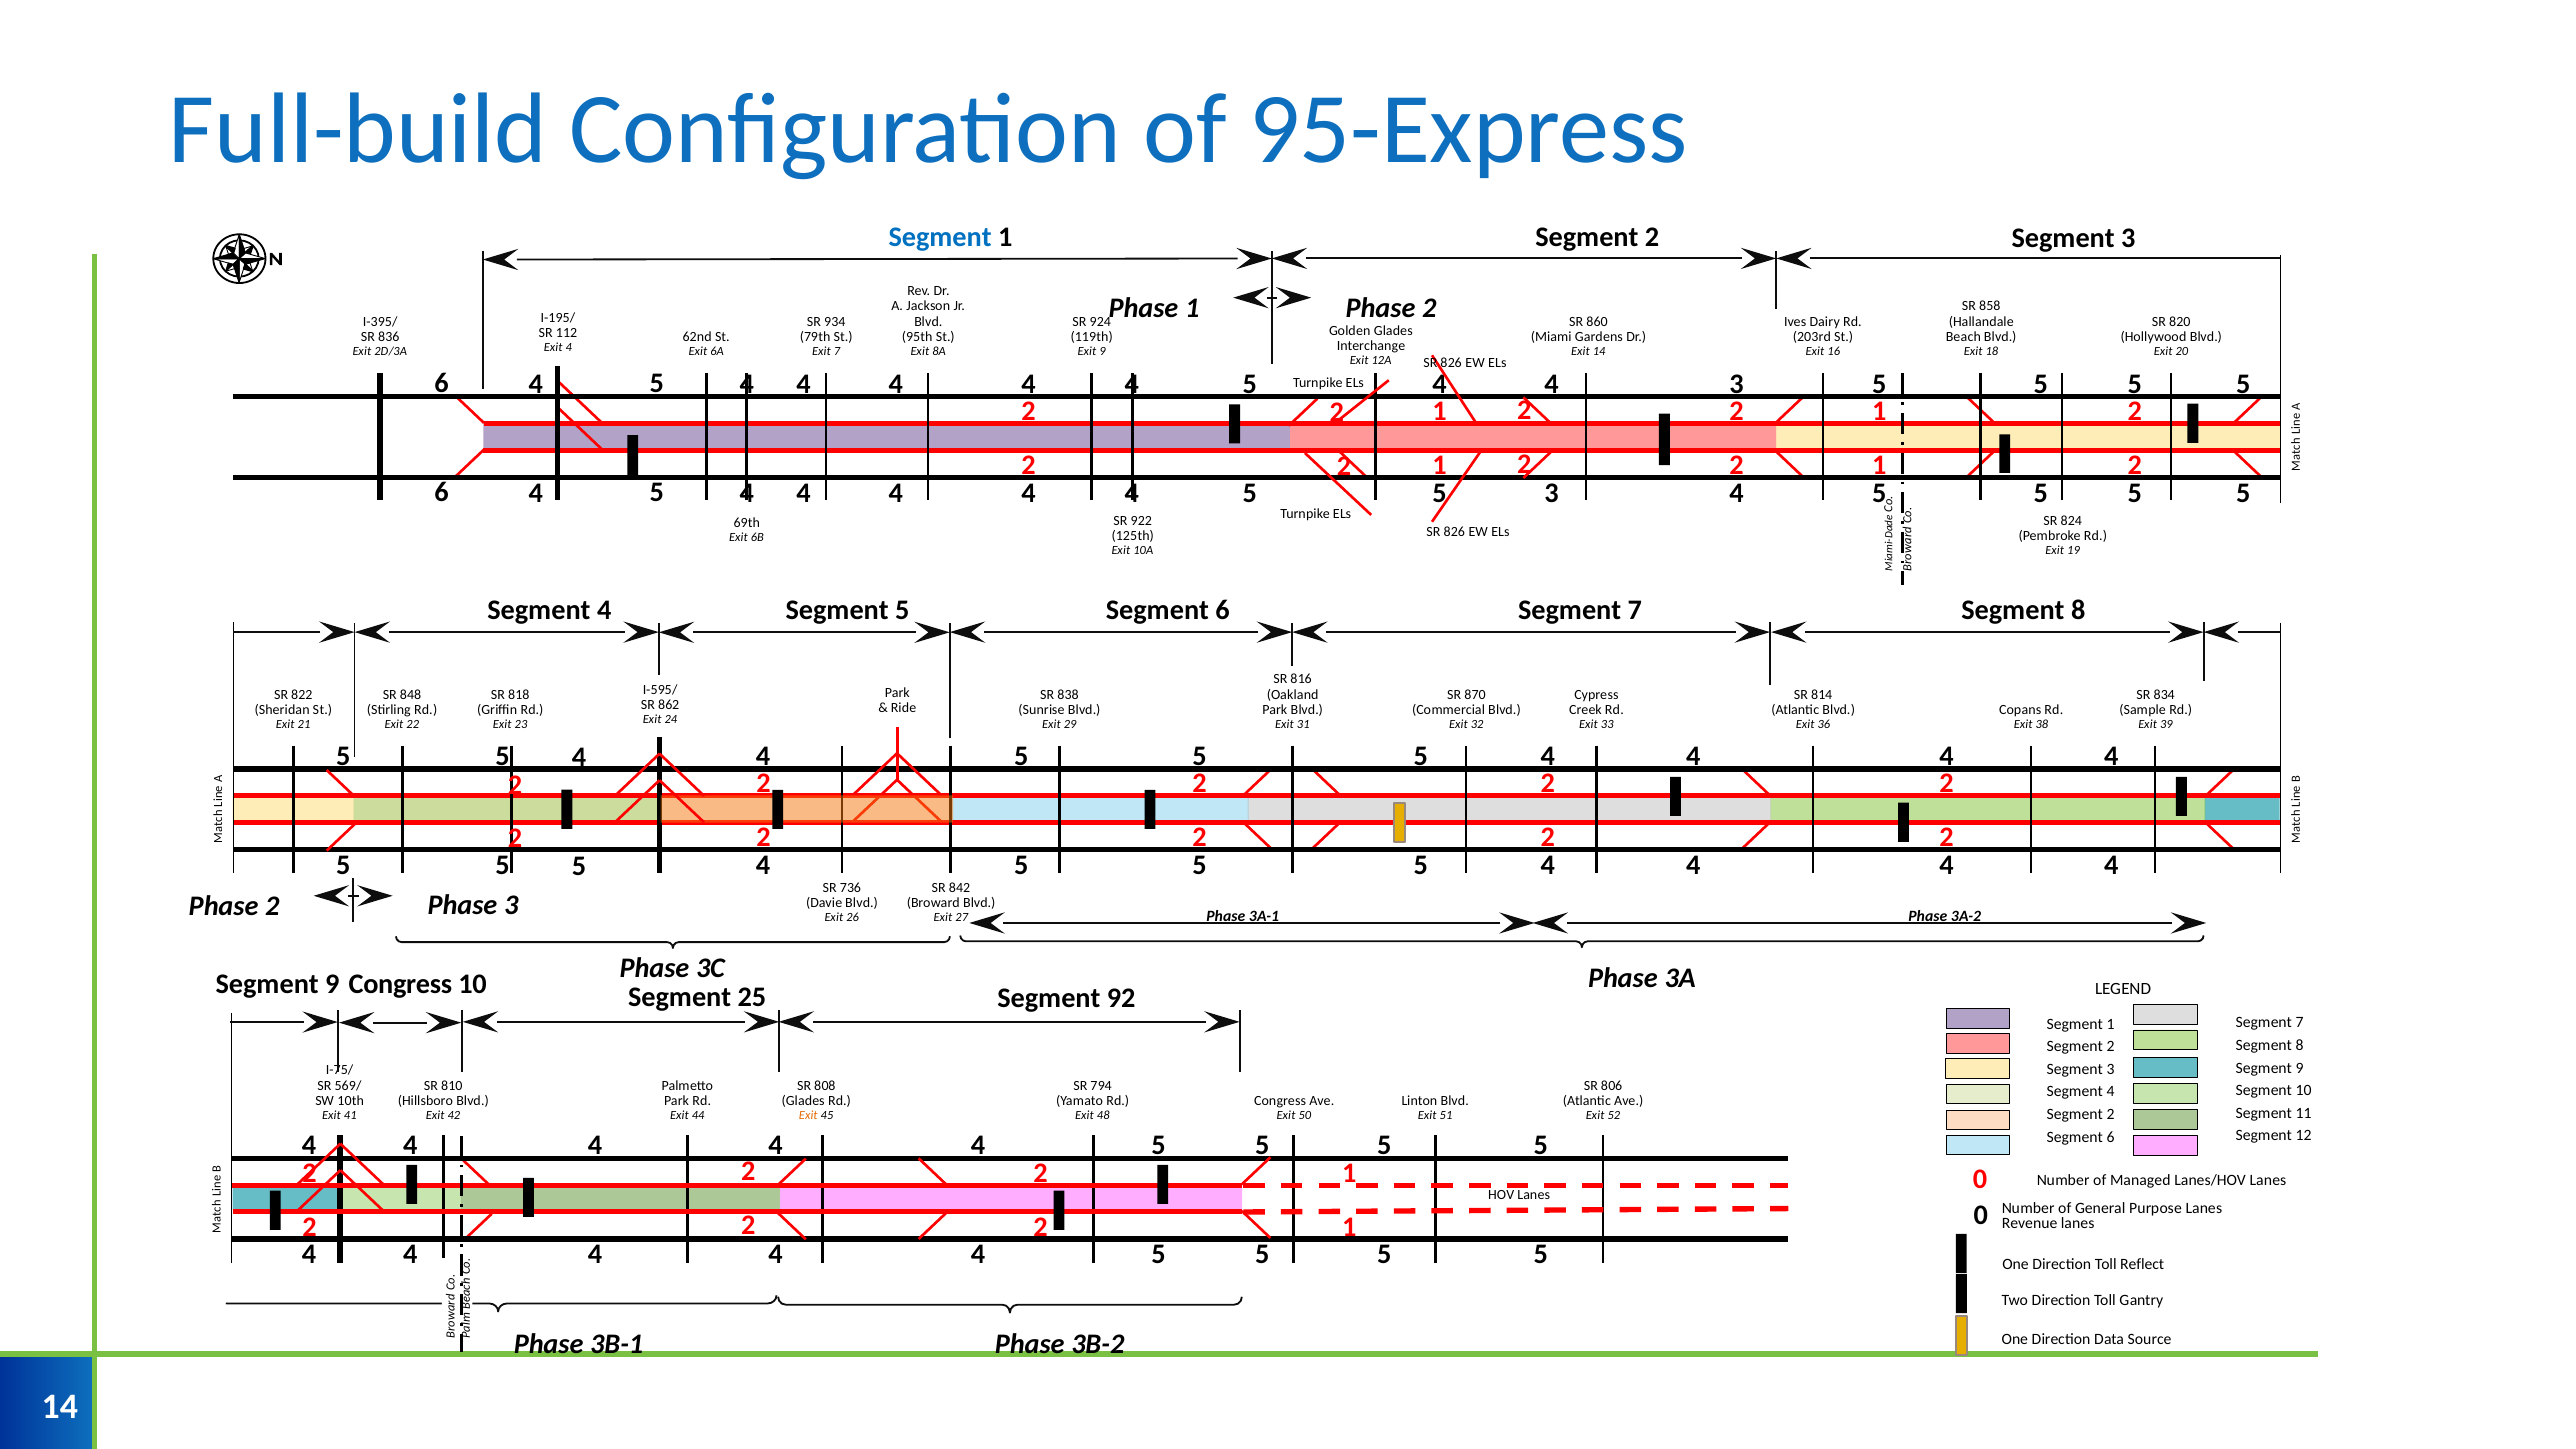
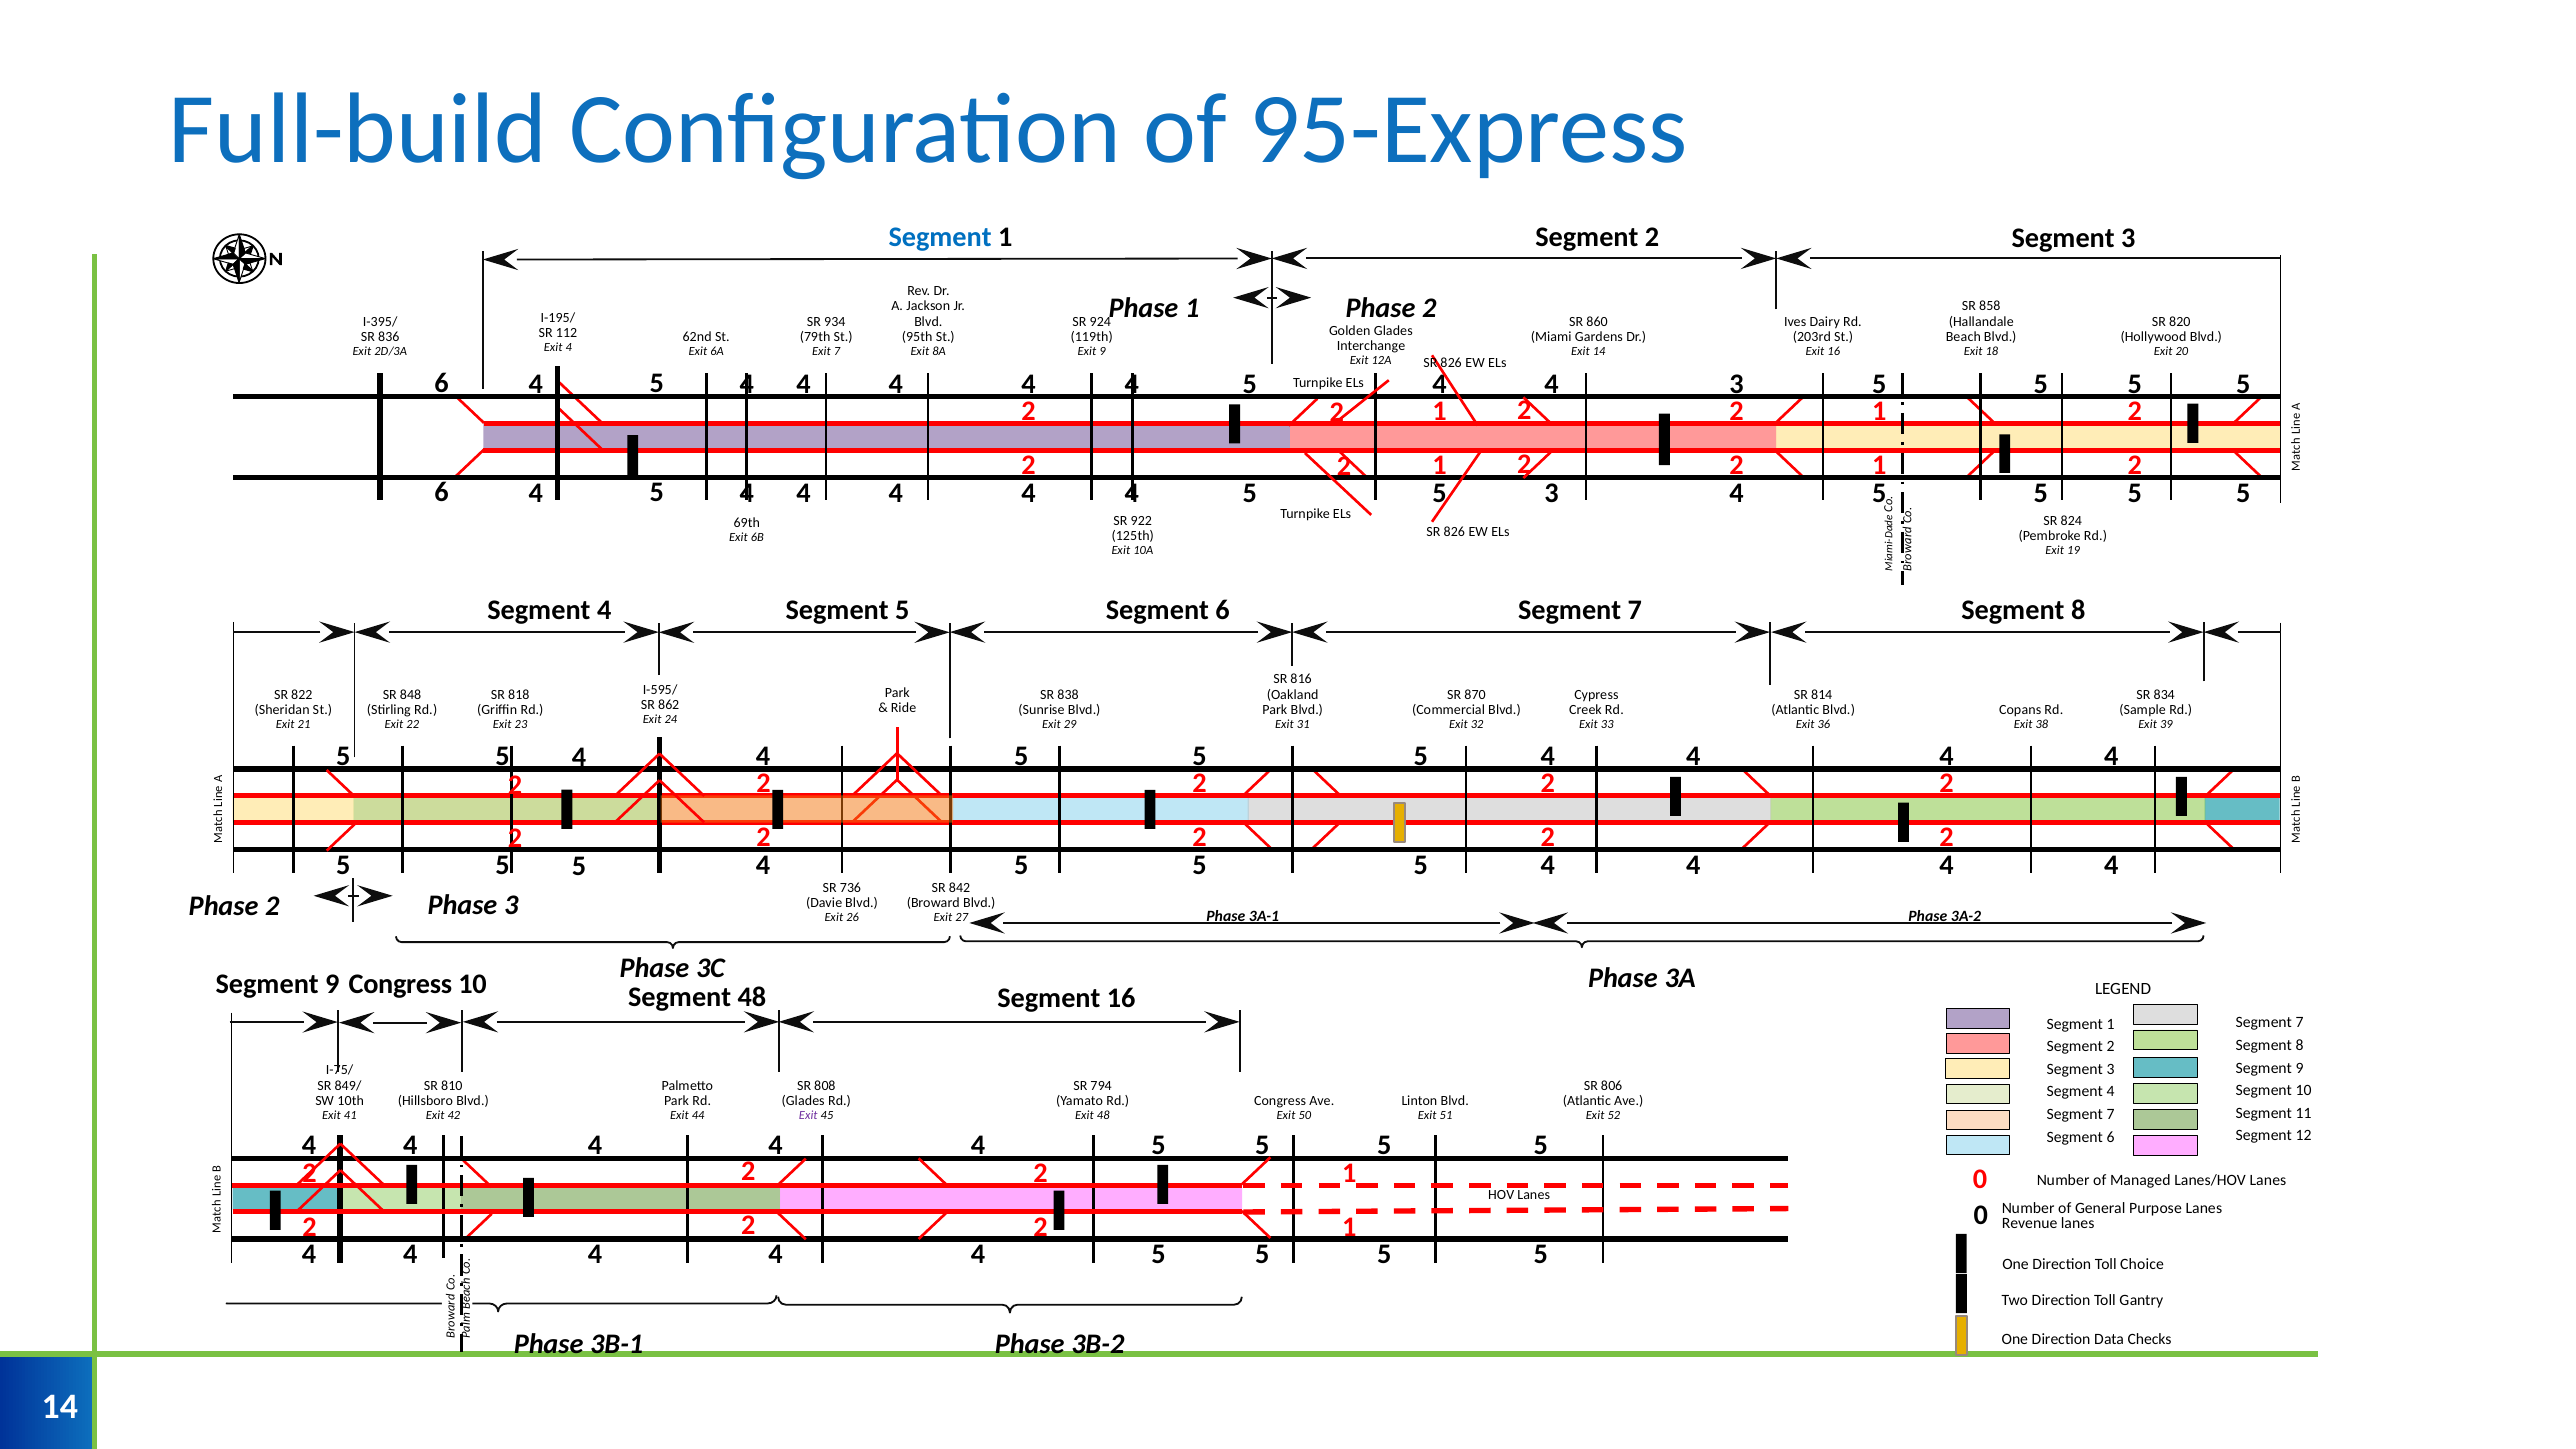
Segment 25: 25 -> 48
Segment 92: 92 -> 16
569/: 569/ -> 849/
2 at (2111, 1114): 2 -> 7
Exit at (808, 1115) colour: orange -> purple
Reflect: Reflect -> Choice
Source: Source -> Checks
